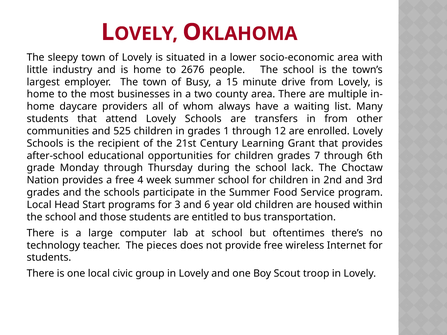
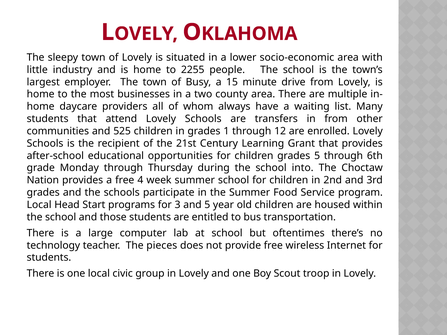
2676: 2676 -> 2255
grades 7: 7 -> 5
lack: lack -> into
and 6: 6 -> 5
